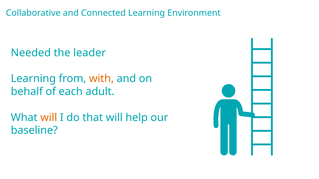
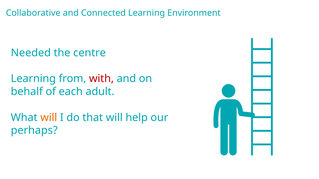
leader: leader -> centre
with colour: orange -> red
baseline: baseline -> perhaps
